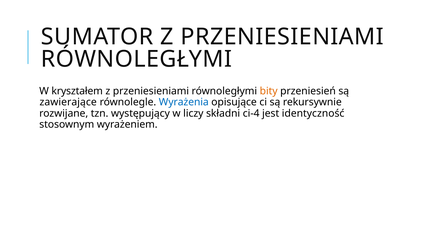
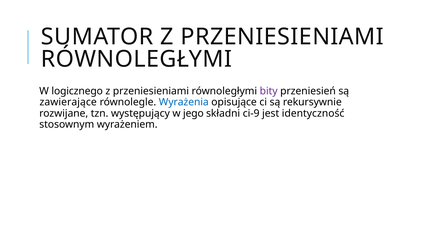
kryształem: kryształem -> logicznego
bity colour: orange -> purple
liczy: liczy -> jego
ci-4: ci-4 -> ci-9
